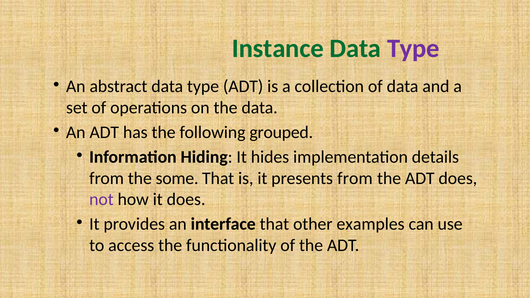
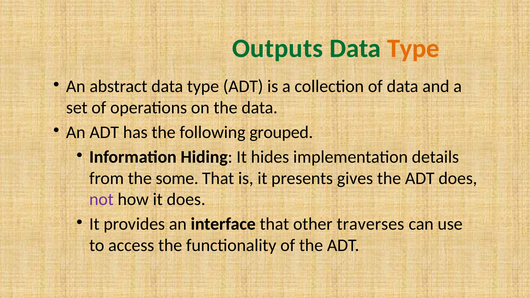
Instance: Instance -> Outputs
Type at (413, 48) colour: purple -> orange
presents from: from -> gives
examples: examples -> traverses
